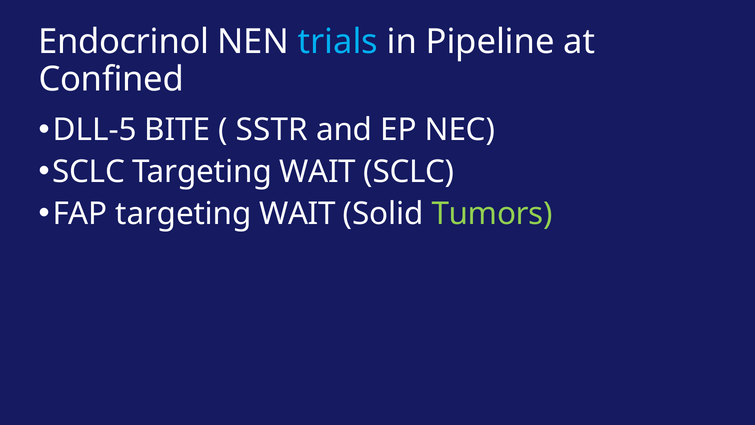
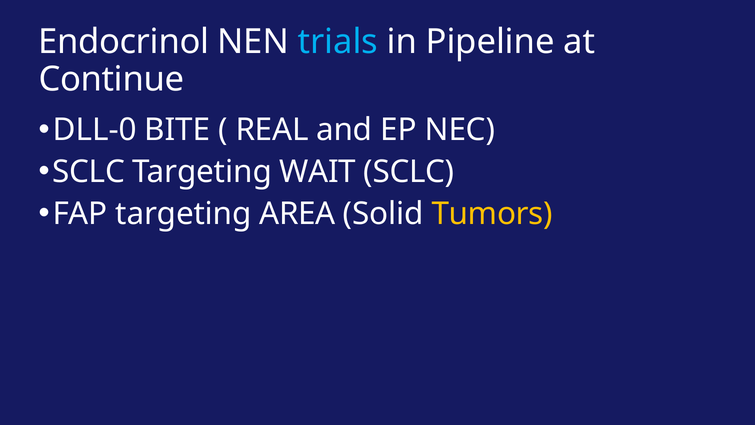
Confined: Confined -> Continue
DLL-5: DLL-5 -> DLL-0
SSTR: SSTR -> REAL
FAP targeting WAIT: WAIT -> AREA
Tumors colour: light green -> yellow
